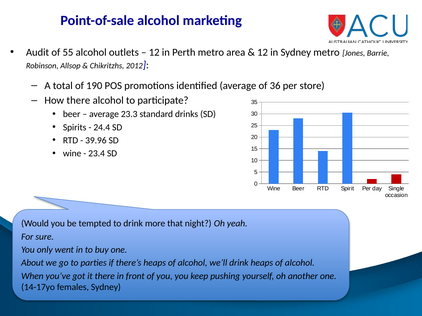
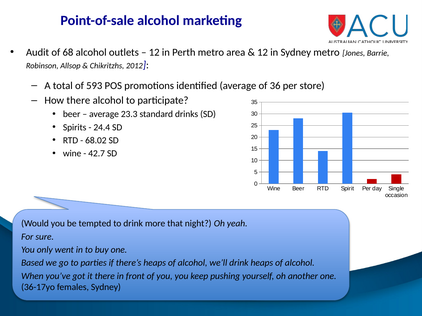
55: 55 -> 68
190: 190 -> 593
39.96: 39.96 -> 68.02
23.4: 23.4 -> 42.7
About: About -> Based
14-17yo: 14-17yo -> 36-17yo
